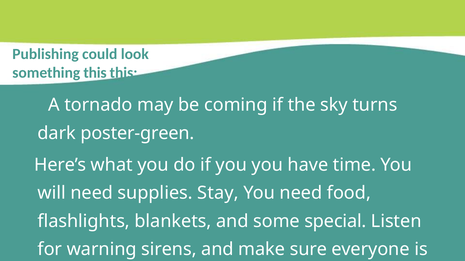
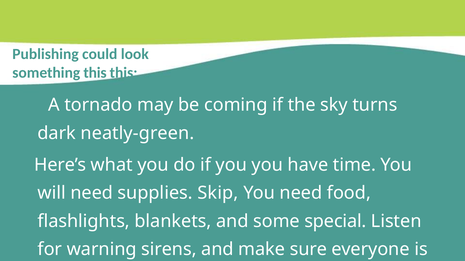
poster-green: poster-green -> neatly-green
supplies Stay: Stay -> Skip
